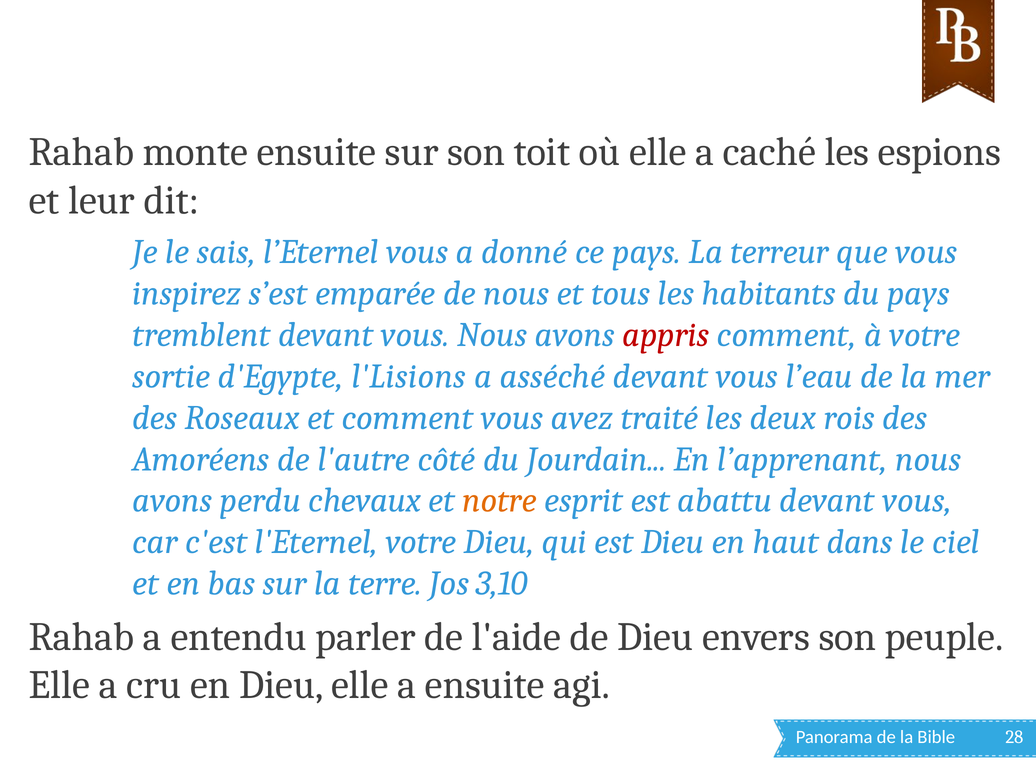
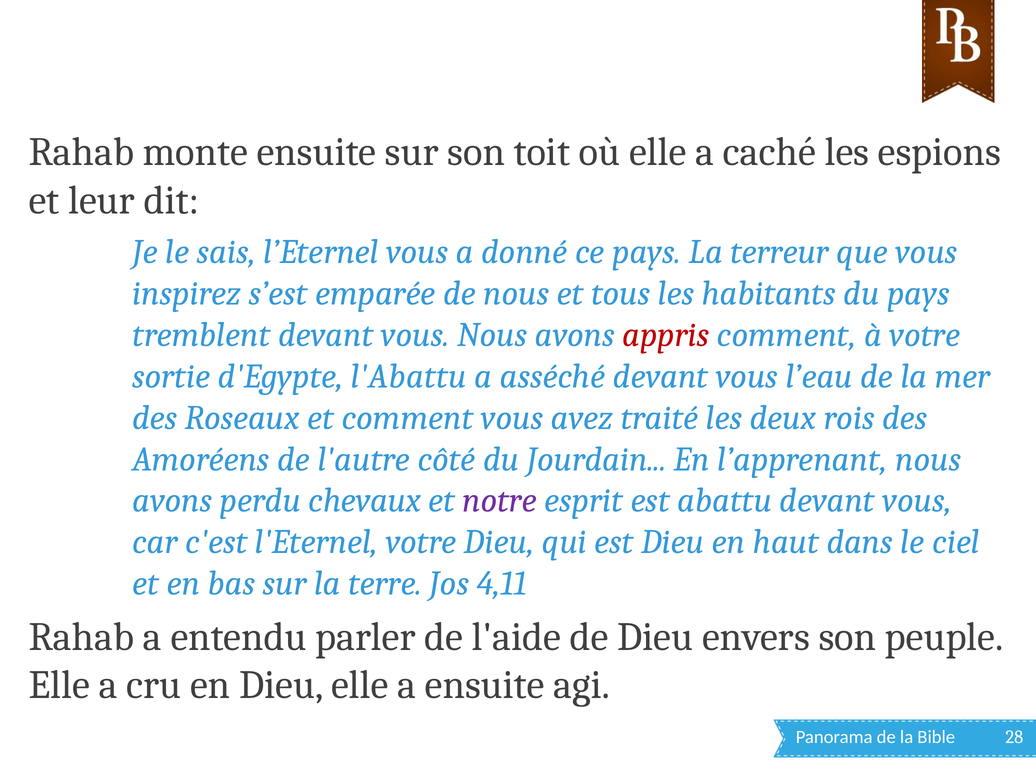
l'Lisions: l'Lisions -> l'Abattu
notre colour: orange -> purple
3,10: 3,10 -> 4,11
